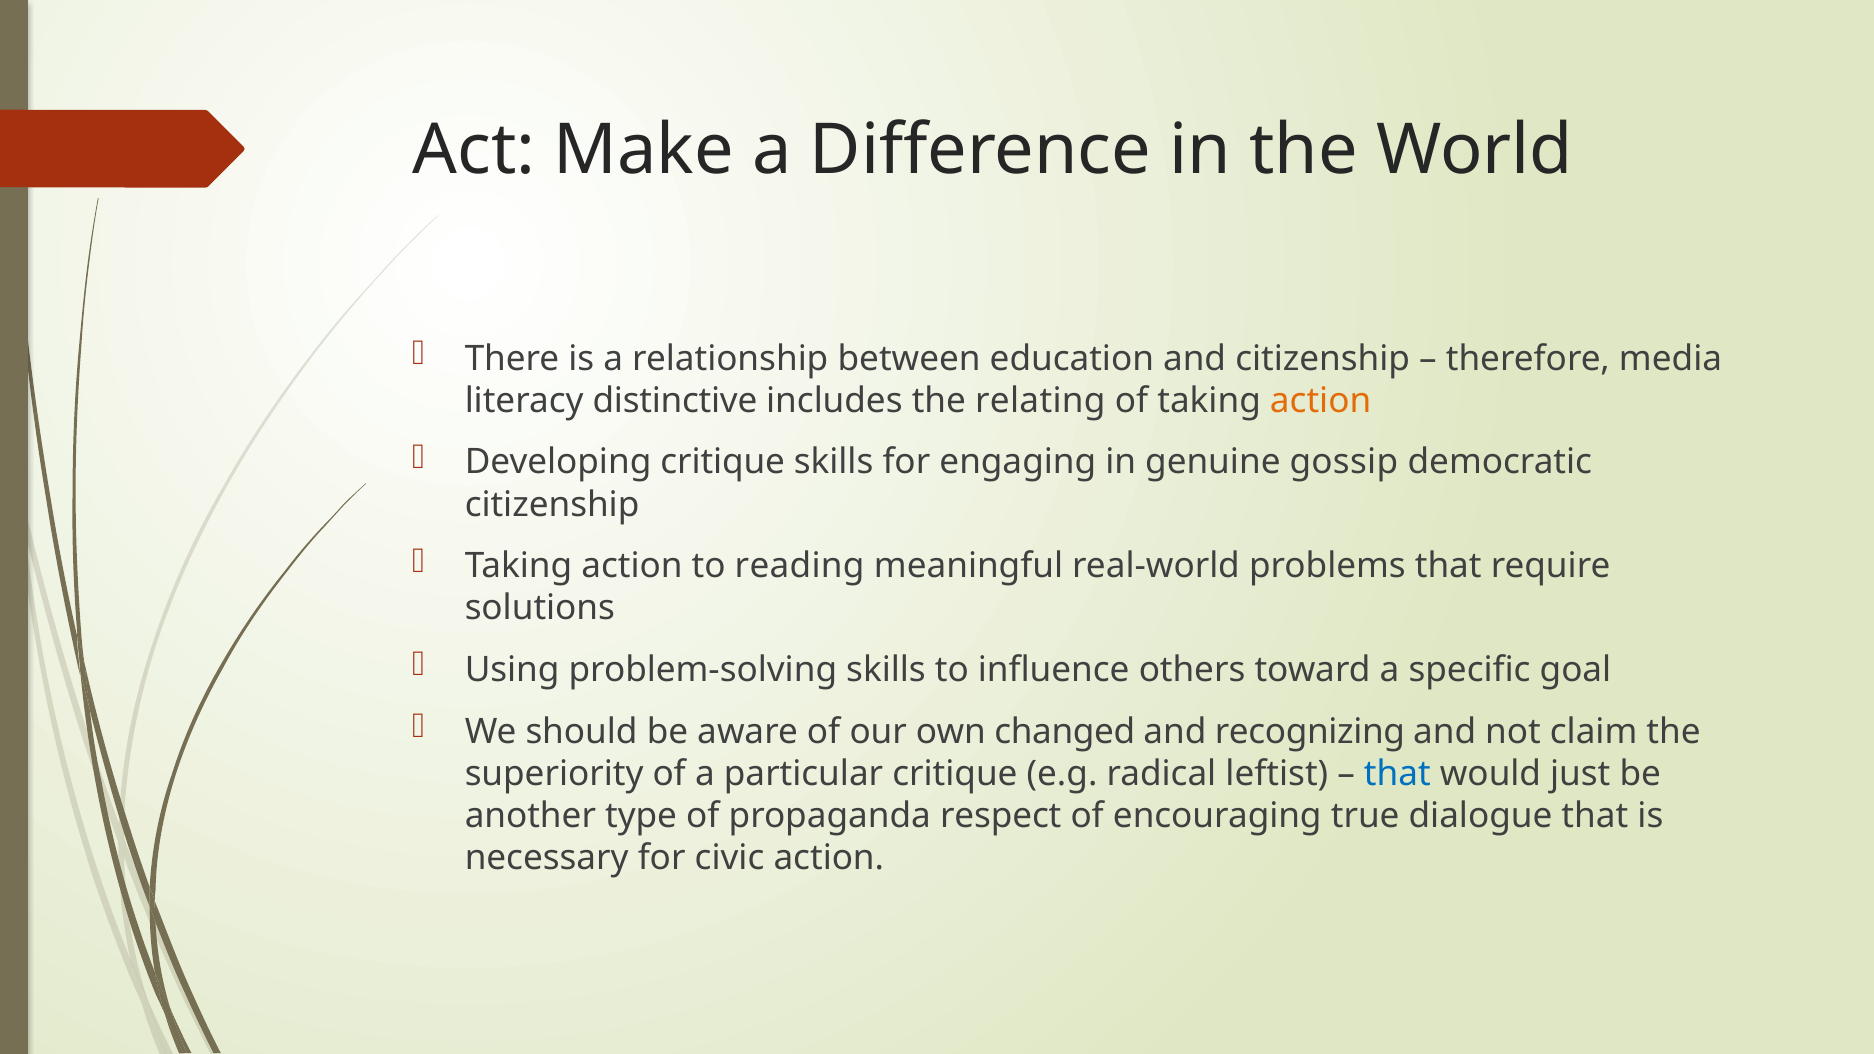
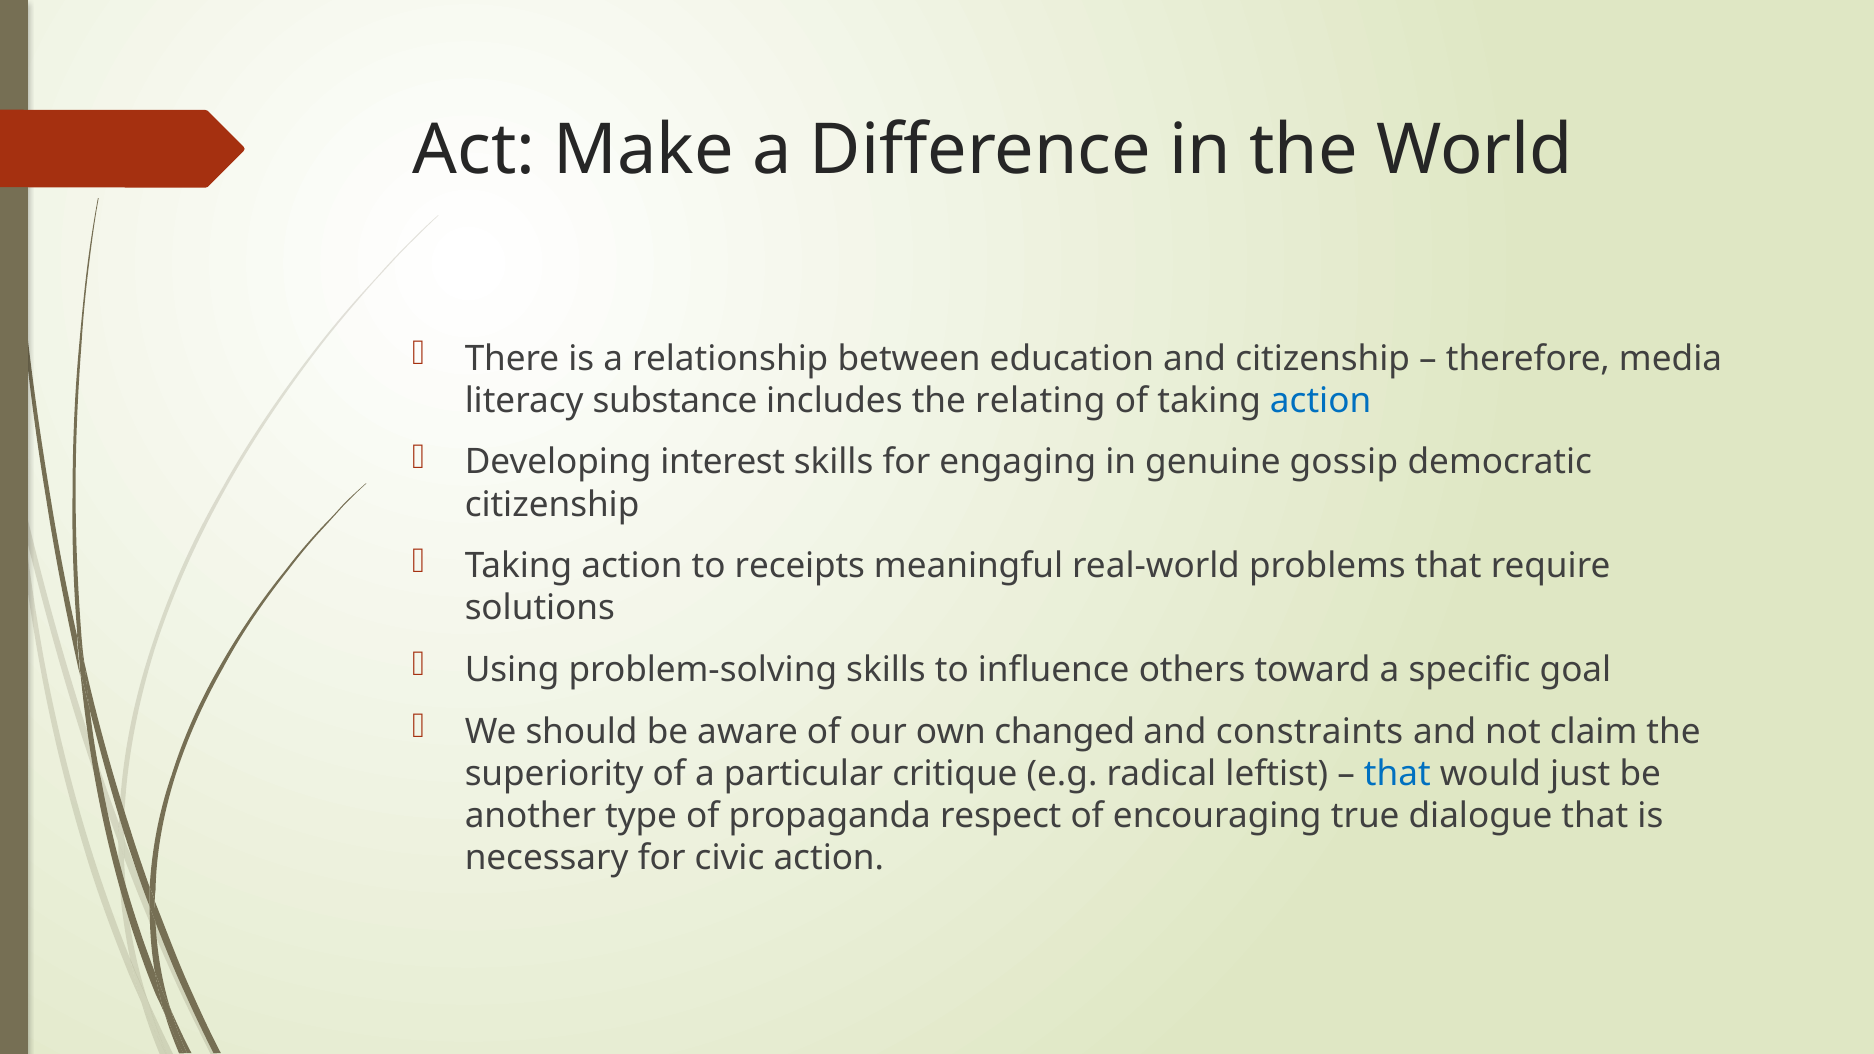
distinctive: distinctive -> substance
action at (1321, 401) colour: orange -> blue
Developing critique: critique -> interest
reading: reading -> receipts
recognizing: recognizing -> constraints
